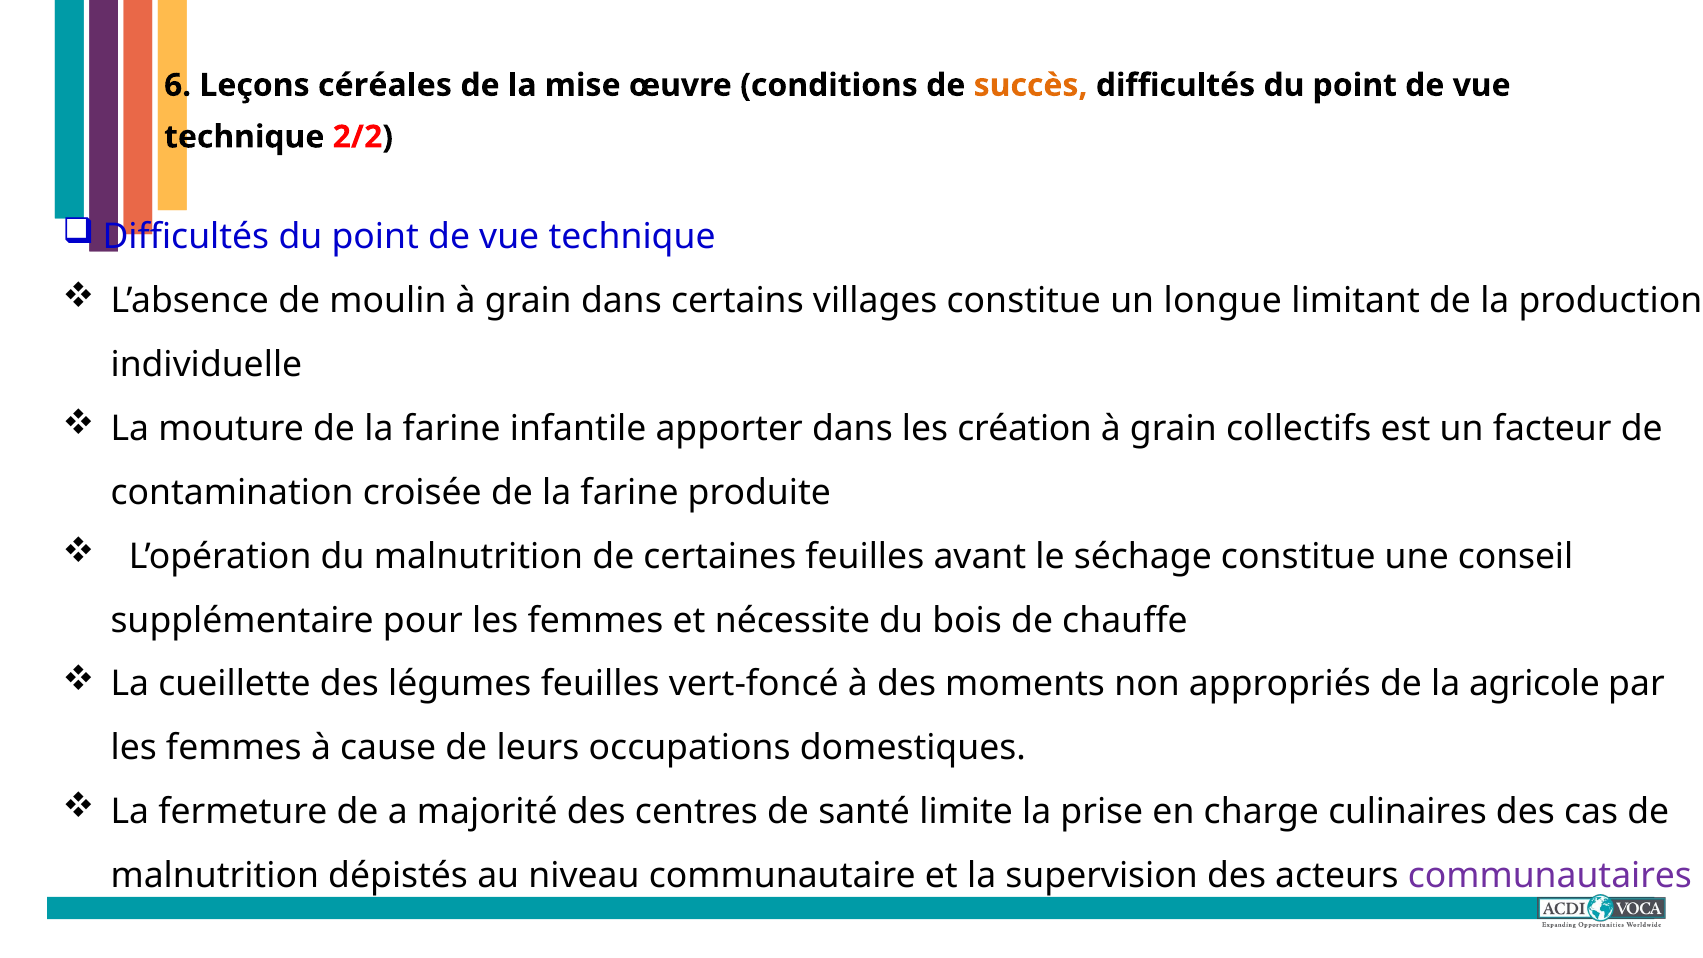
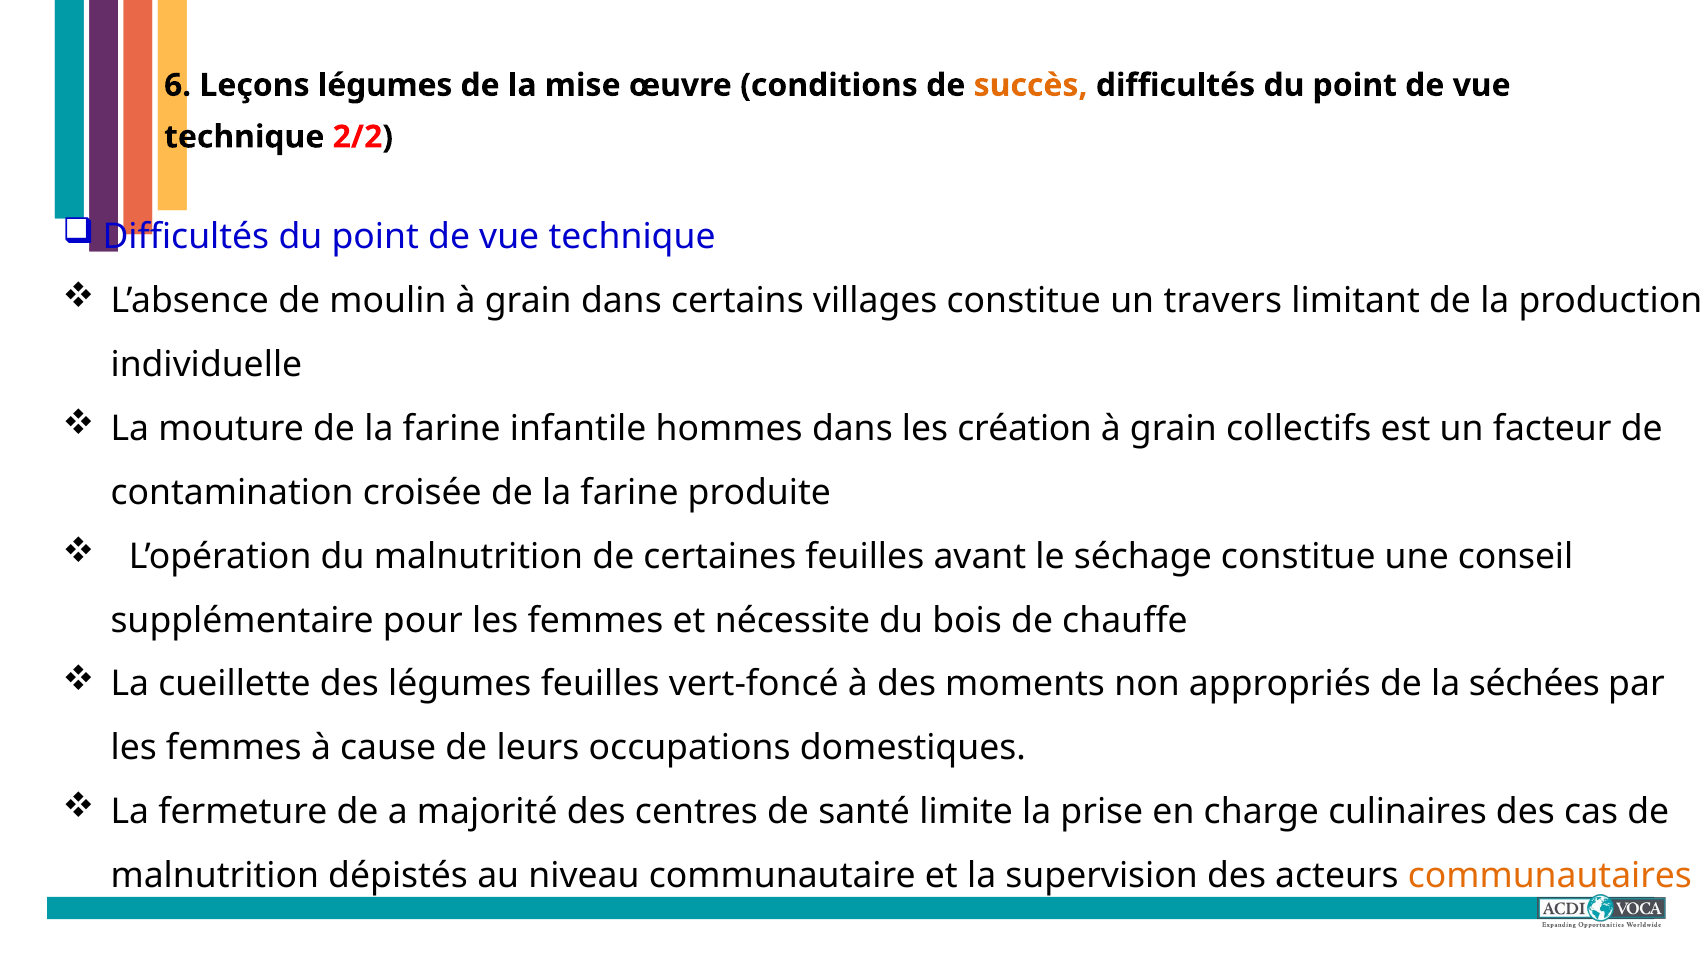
Leçons céréales: céréales -> légumes
longue: longue -> travers
apporter: apporter -> hommes
agricole: agricole -> séchées
communautaires colour: purple -> orange
